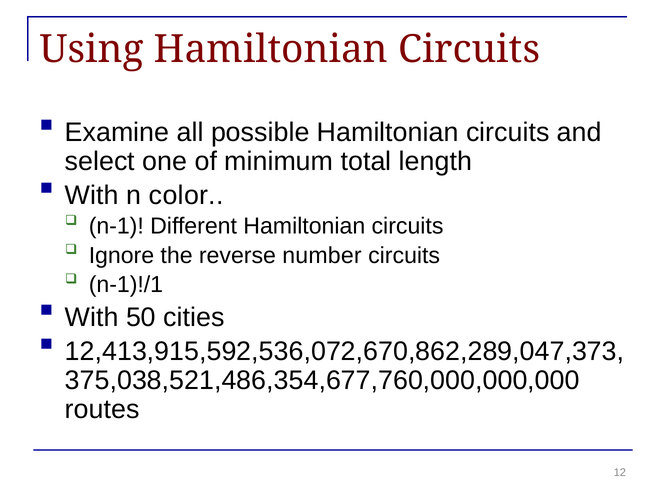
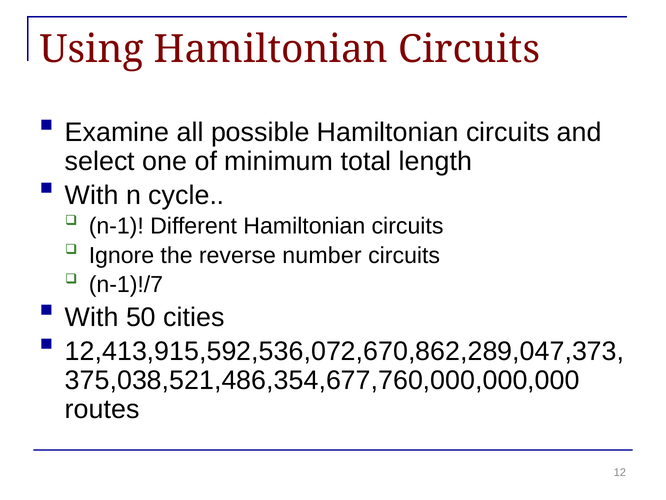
color: color -> cycle
n-1)!/1: n-1)!/1 -> n-1)!/7
